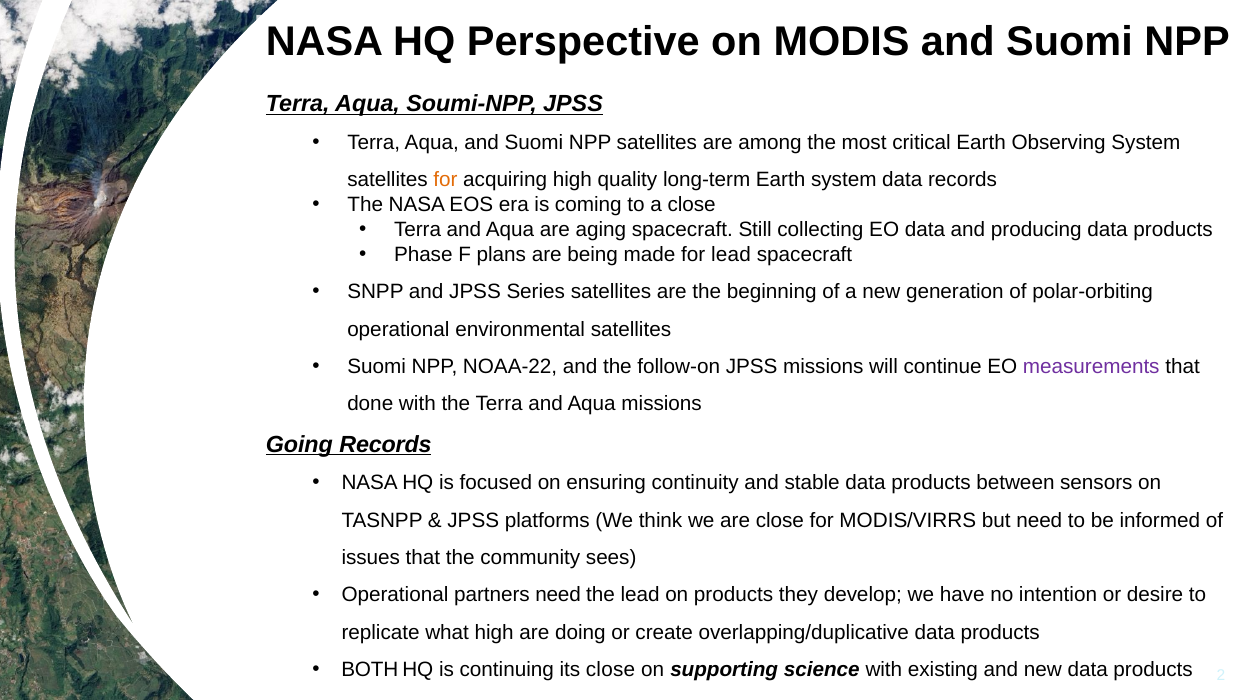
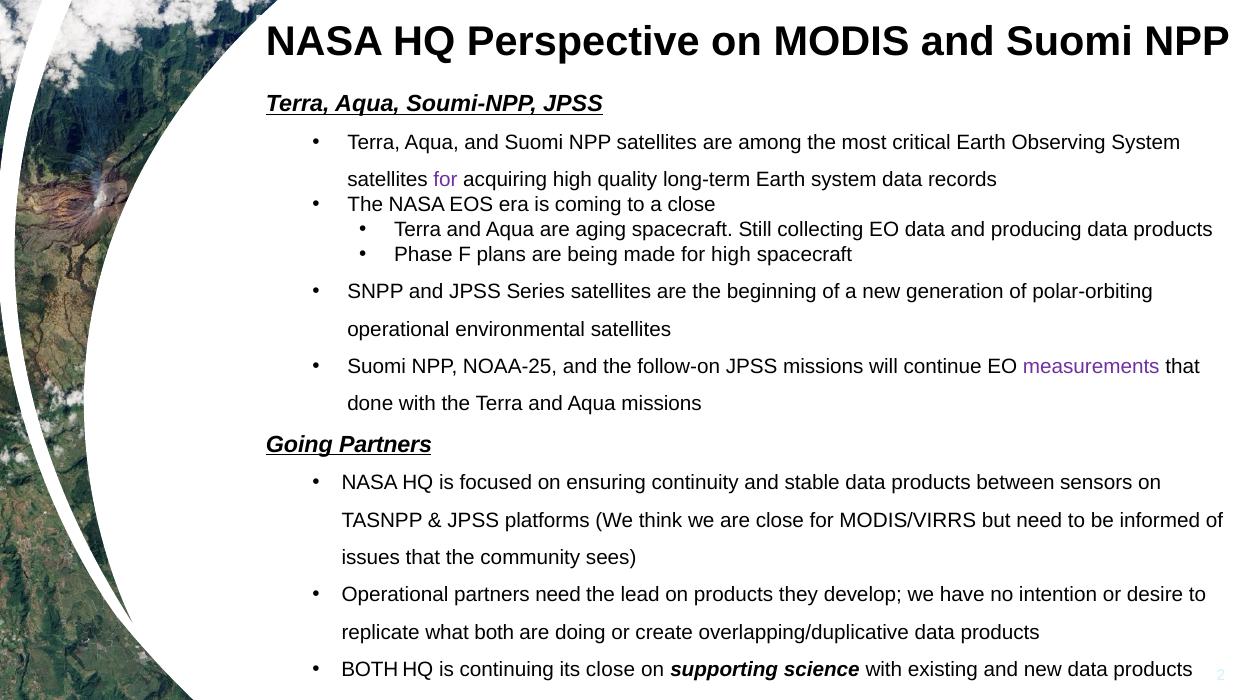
for at (445, 180) colour: orange -> purple
for lead: lead -> high
NOAA-22: NOAA-22 -> NOAA-25
Going Records: Records -> Partners
what high: high -> both
